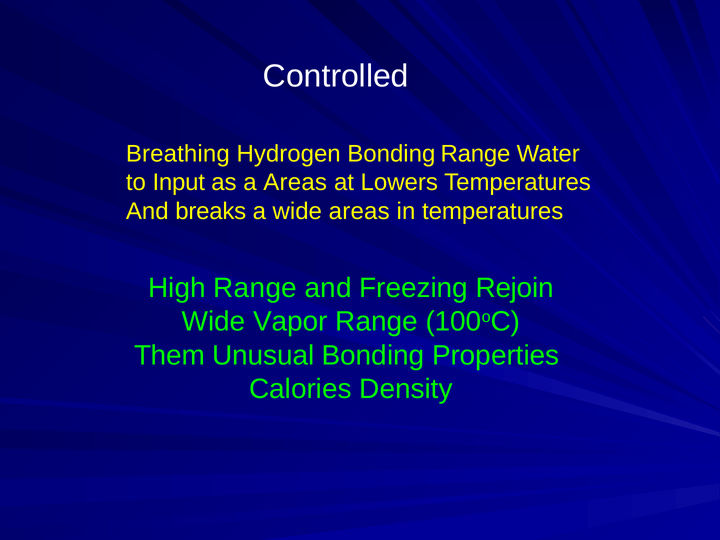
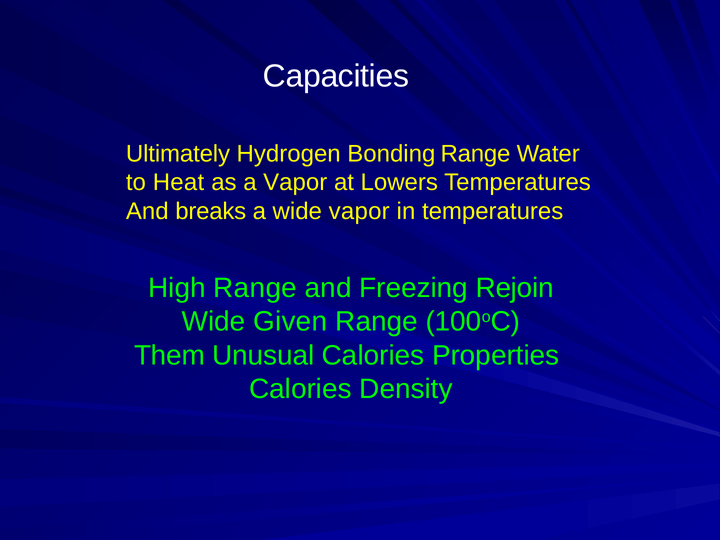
Controlled: Controlled -> Capacities
Breathing: Breathing -> Ultimately
Input: Input -> Heat
a Areas: Areas -> Vapor
wide areas: areas -> vapor
Vapor: Vapor -> Given
Unusual Bonding: Bonding -> Calories
